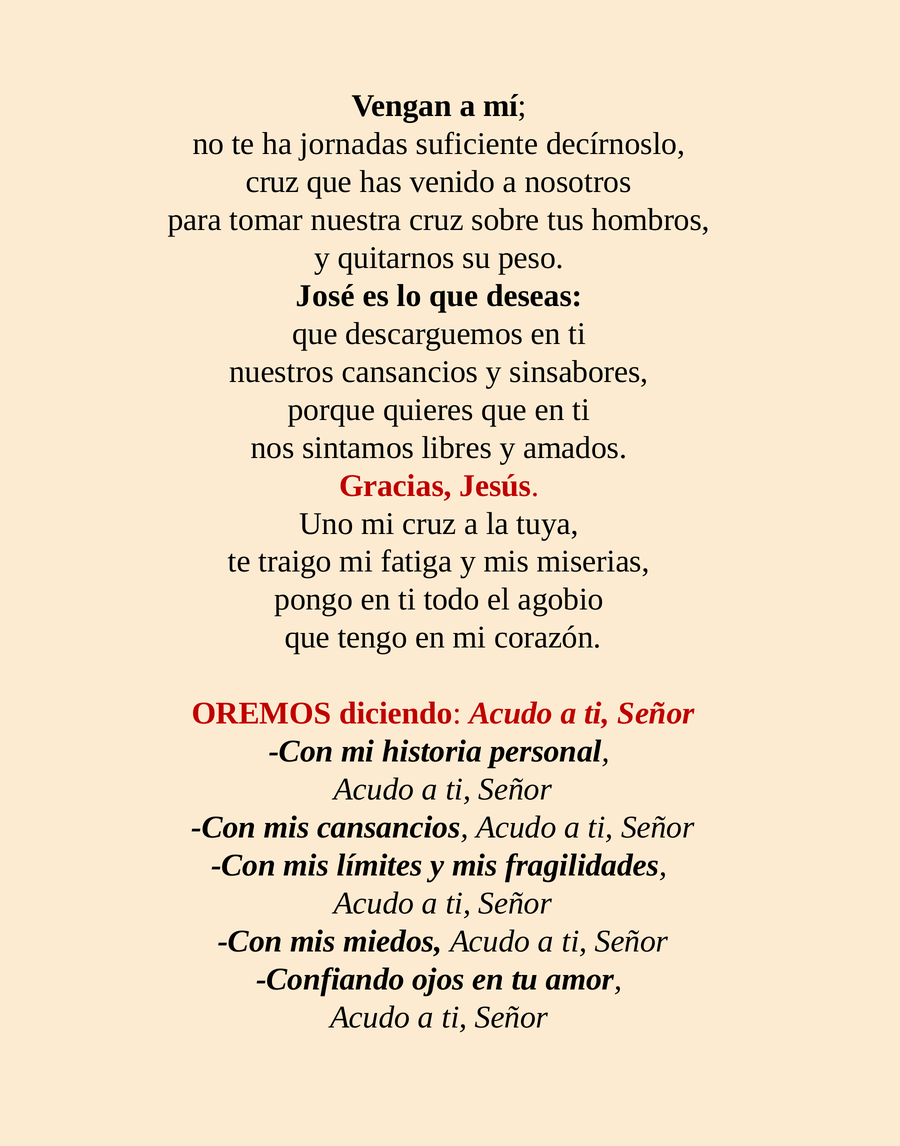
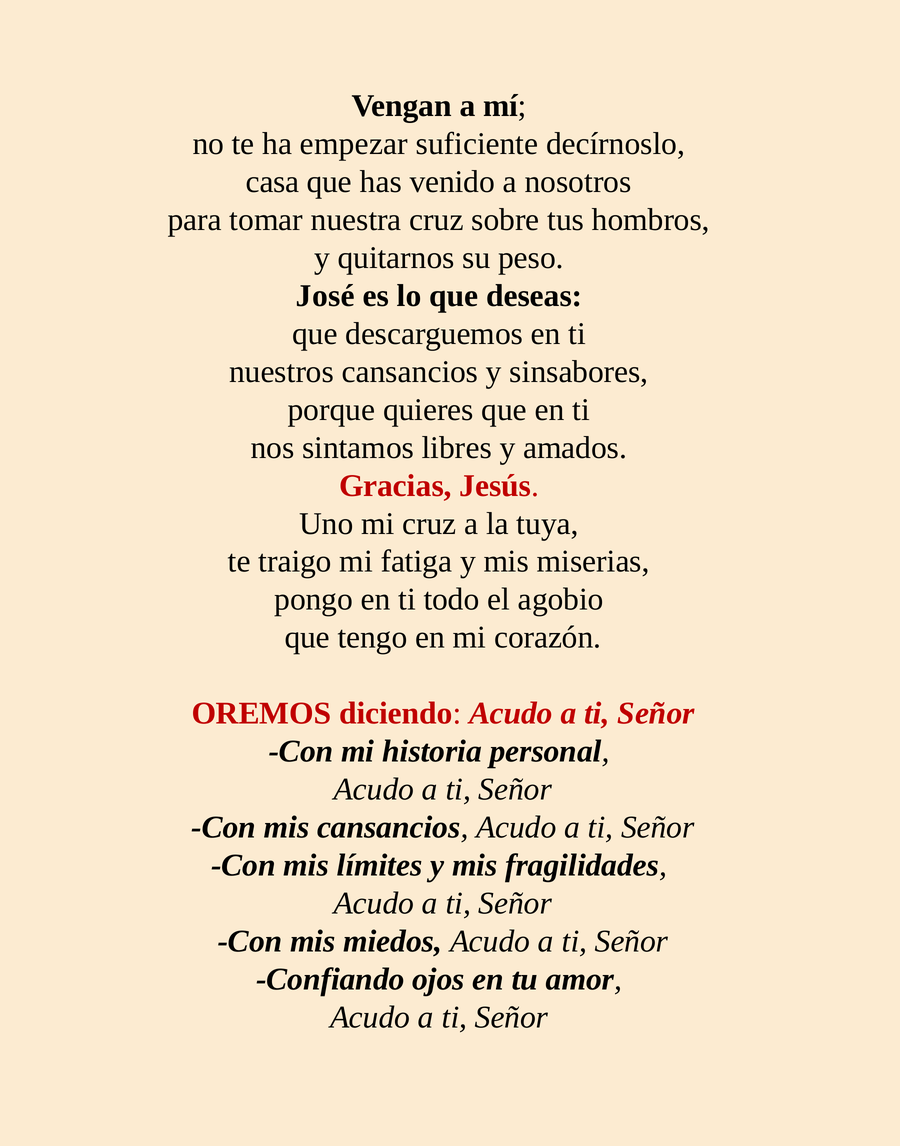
jornadas: jornadas -> empezar
cruz at (273, 182): cruz -> casa
